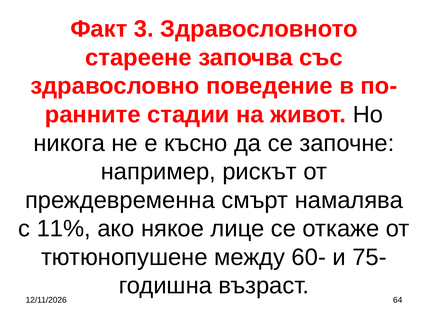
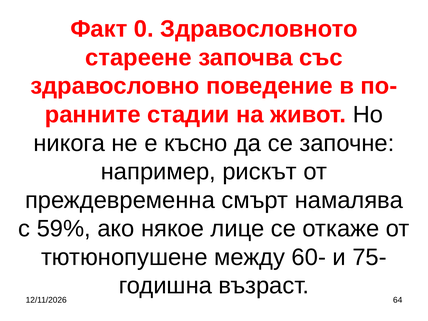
3: 3 -> 0
11%: 11% -> 59%
